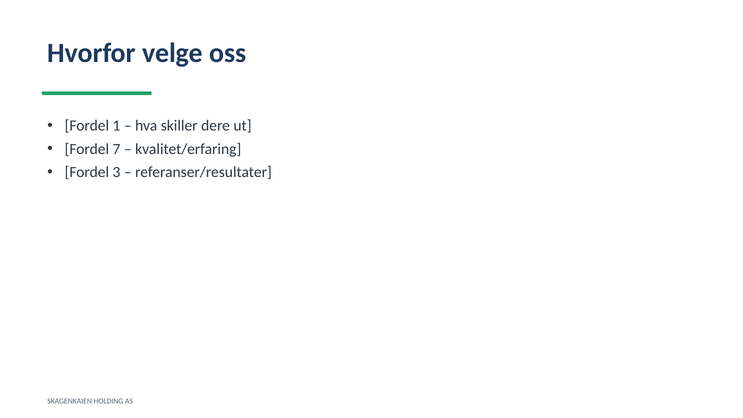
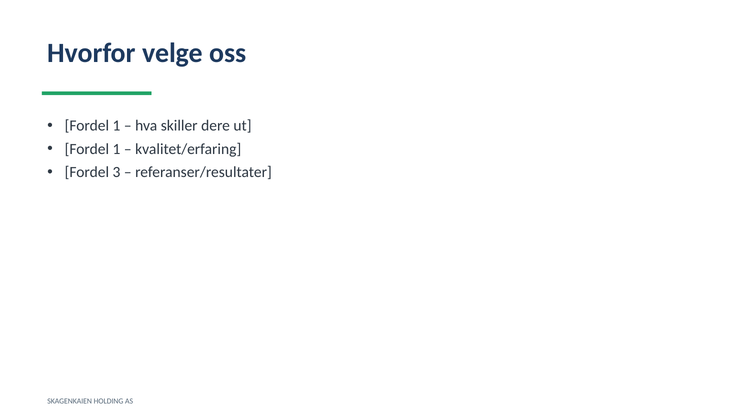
7 at (117, 149): 7 -> 1
